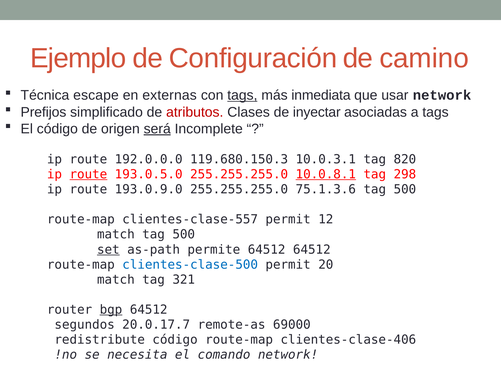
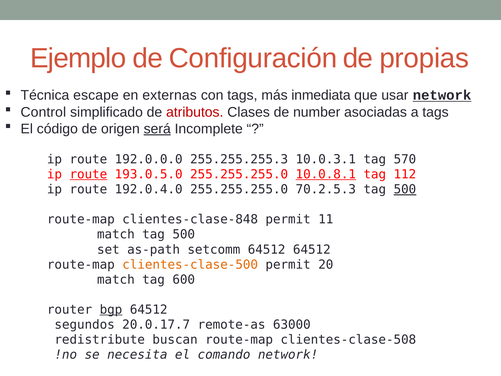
camino: camino -> propias
tags at (242, 95) underline: present -> none
network at (442, 95) underline: none -> present
Prefijos: Prefijos -> Control
inyectar: inyectar -> number
119.680.150.3: 119.680.150.3 -> 255.255.255.3
820: 820 -> 570
298: 298 -> 112
193.0.9.0: 193.0.9.0 -> 192.0.4.0
75.1.3.6: 75.1.3.6 -> 70.2.5.3
500 at (405, 189) underline: none -> present
clientes-clase-557: clientes-clase-557 -> clientes-clase-848
12: 12 -> 11
set underline: present -> none
permite: permite -> setcomm
clientes-clase-500 colour: blue -> orange
321: 321 -> 600
69000: 69000 -> 63000
redistribute código: código -> buscan
clientes-clase-406: clientes-clase-406 -> clientes-clase-508
